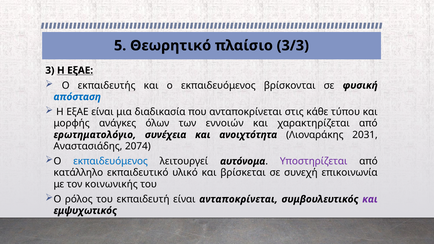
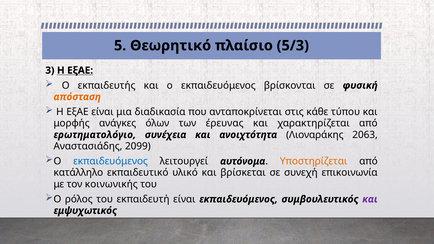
3/3: 3/3 -> 5/3
απόσταση colour: blue -> orange
εννοιών: εννοιών -> έρευνας
2031: 2031 -> 2063
2074: 2074 -> 2099
Υποστηρίζεται colour: purple -> orange
είναι ανταποκρίνεται: ανταποκρίνεται -> εκπαιδευόμενος
